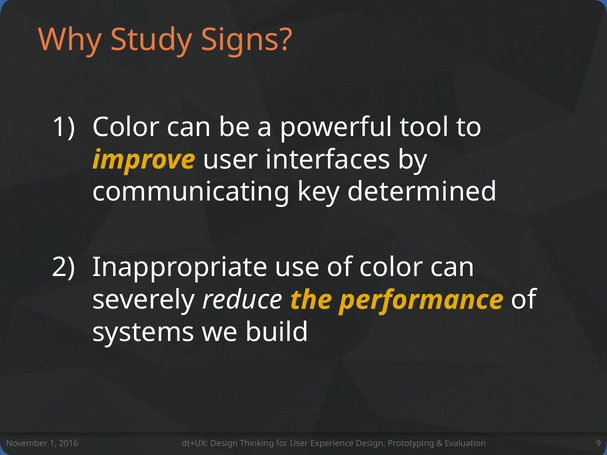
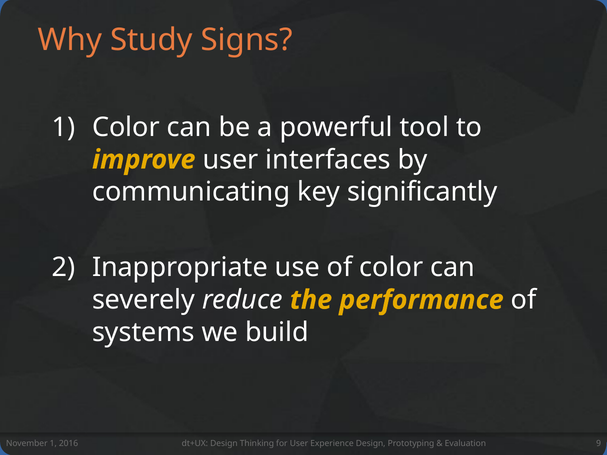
determined: determined -> significantly
